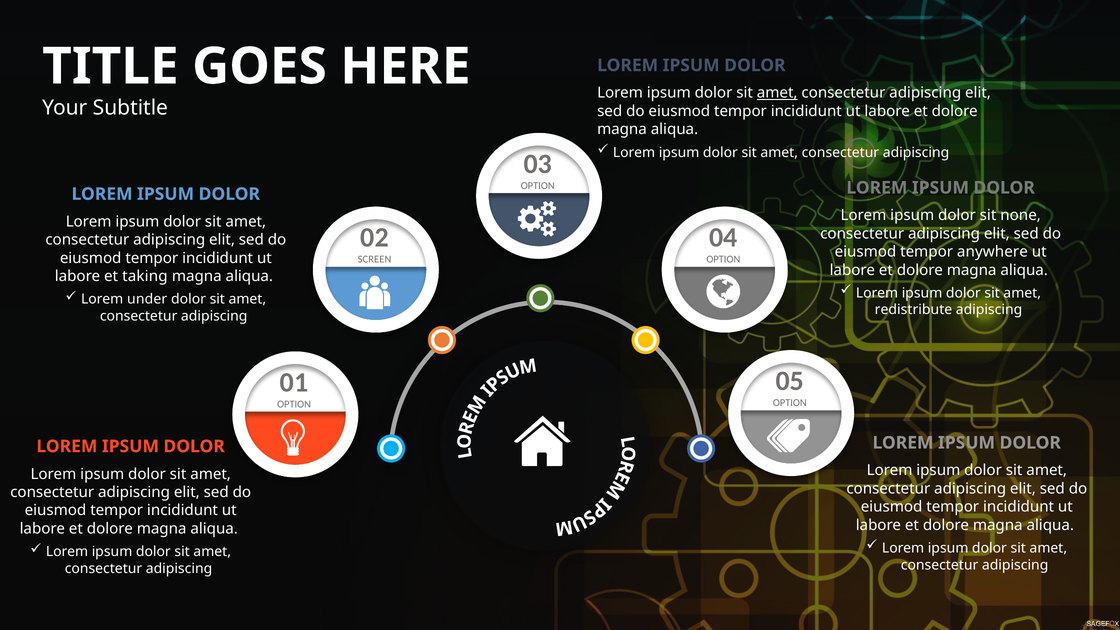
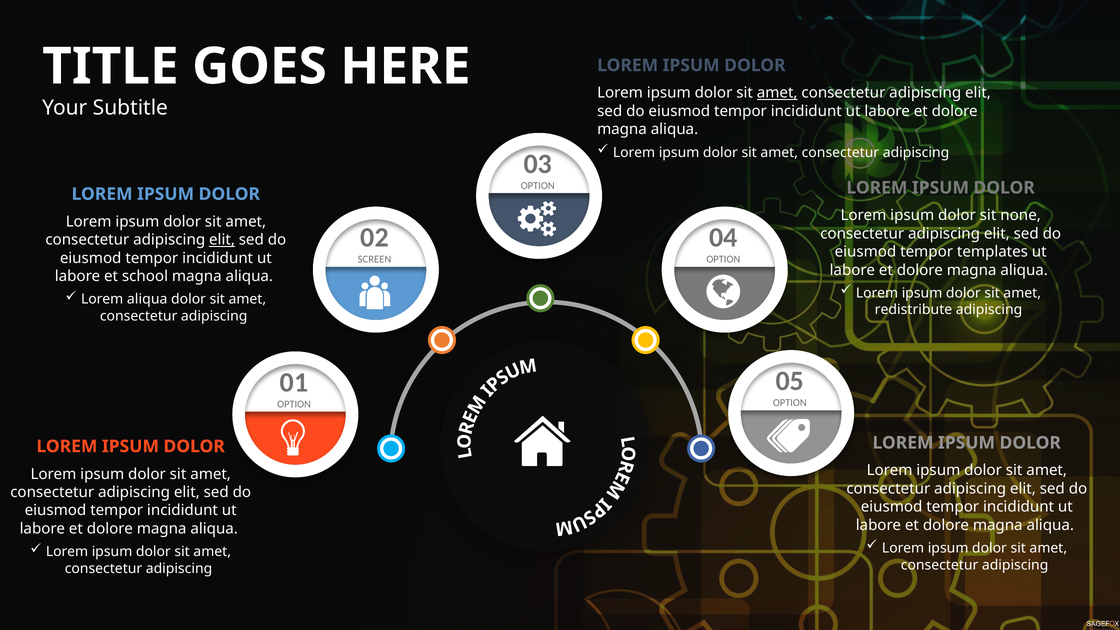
elit at (222, 240) underline: none -> present
anywhere: anywhere -> templates
taking: taking -> school
Lorem under: under -> aliqua
